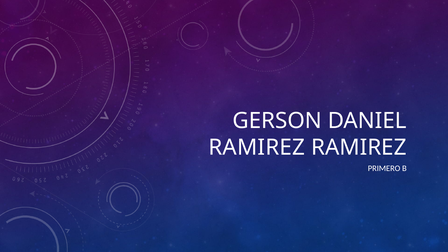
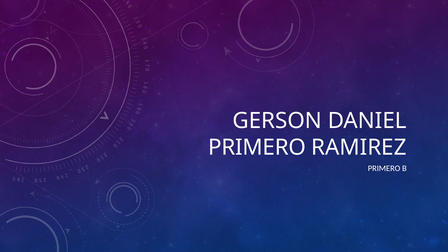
RAMIREZ at (257, 148): RAMIREZ -> PRIMERO
